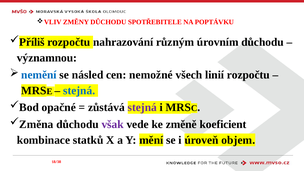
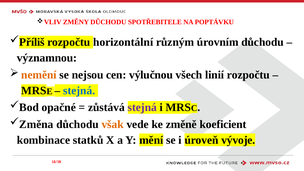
nahrazování: nahrazování -> horizontální
nemění colour: blue -> orange
násled: násled -> nejsou
nemožné: nemožné -> výlučnou
však colour: purple -> orange
objem: objem -> vývoje
